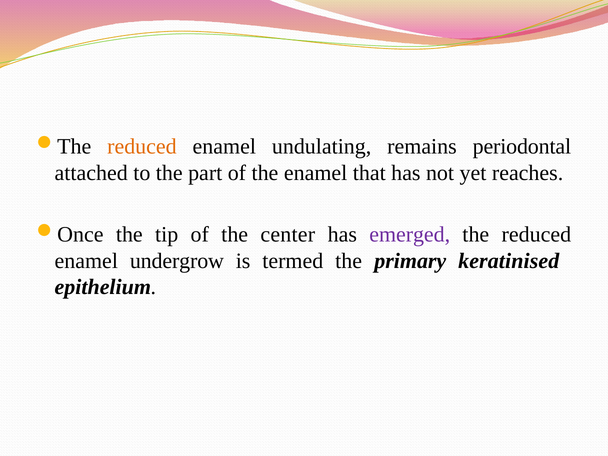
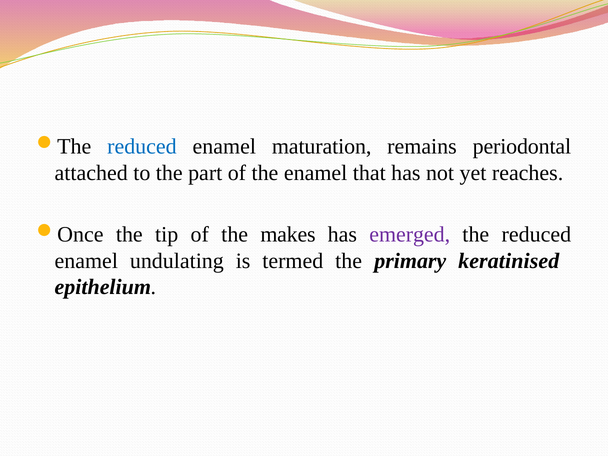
reduced at (142, 146) colour: orange -> blue
undulating: undulating -> maturation
center: center -> makes
undergrow: undergrow -> undulating
